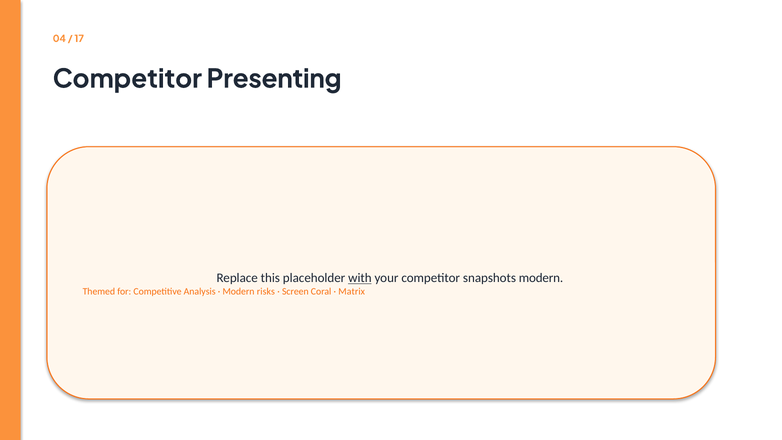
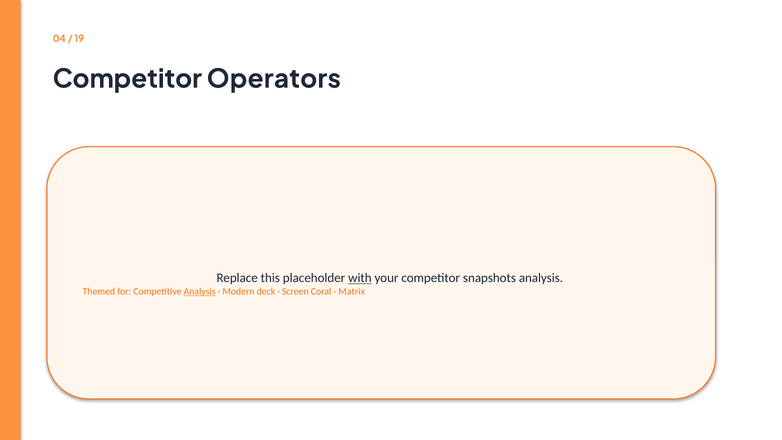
17: 17 -> 19
Presenting: Presenting -> Operators
snapshots modern: modern -> analysis
Analysis at (200, 291) underline: none -> present
risks: risks -> deck
